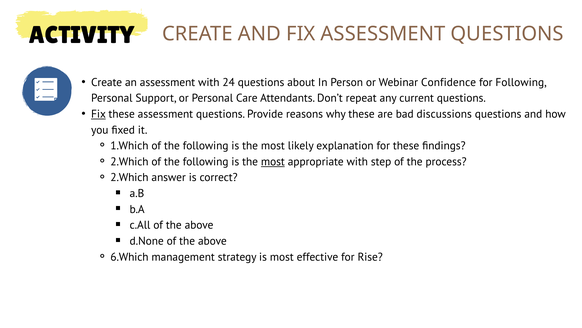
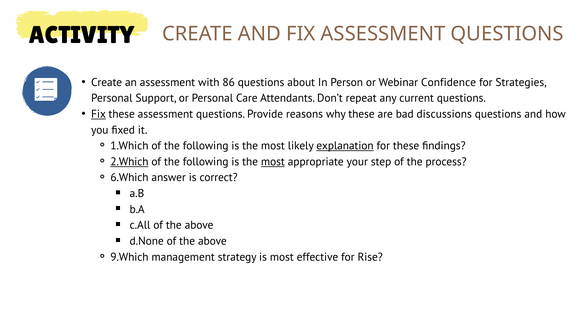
24: 24 -> 86
for Following: Following -> Strategies
explanation underline: none -> present
2.Which at (129, 161) underline: none -> present
appropriate with: with -> your
2.Which at (129, 177): 2.Which -> 6.Which
6.Which: 6.Which -> 9.Which
